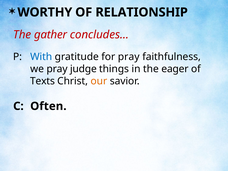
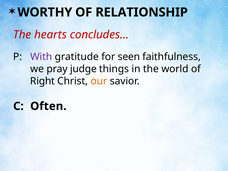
gather: gather -> hearts
With colour: blue -> purple
for pray: pray -> seen
eager: eager -> world
Texts: Texts -> Right
